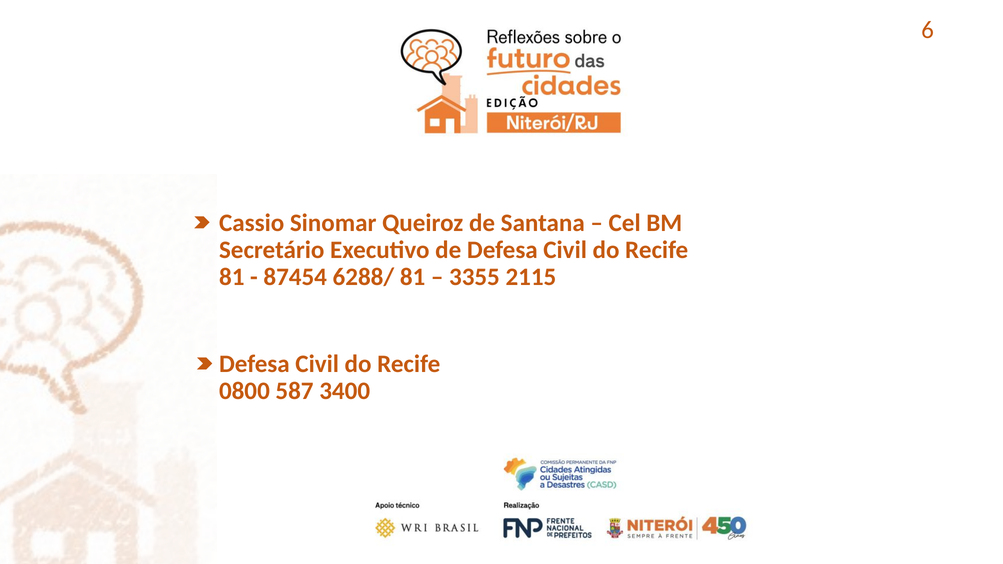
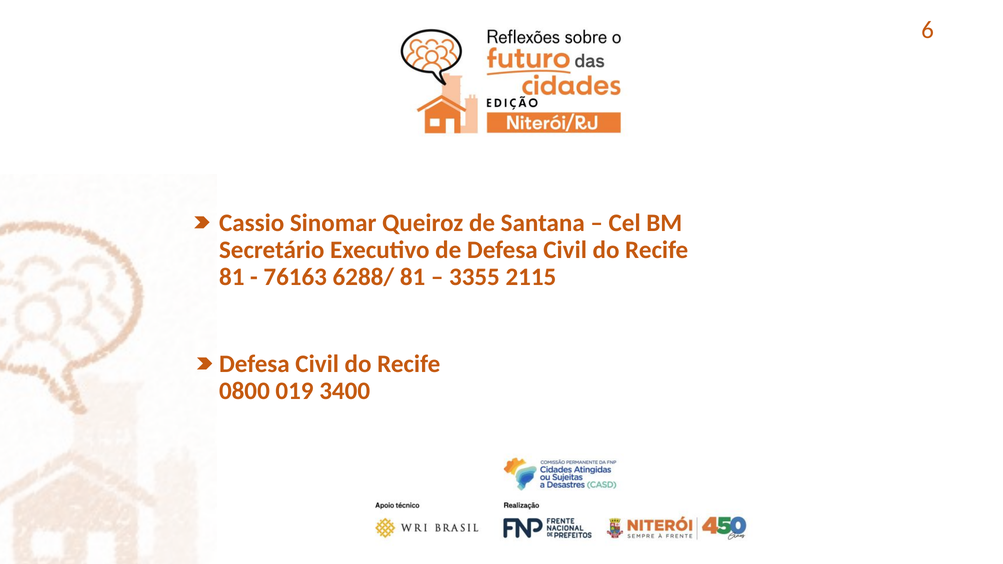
87454: 87454 -> 76163
587: 587 -> 019
